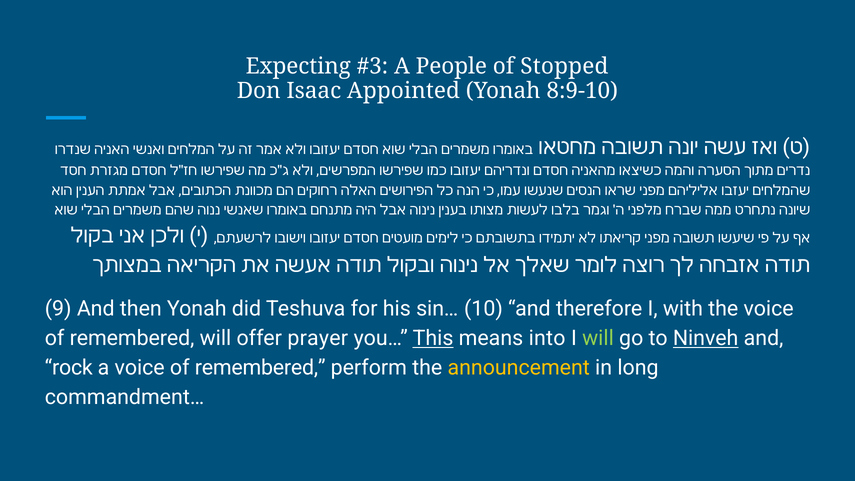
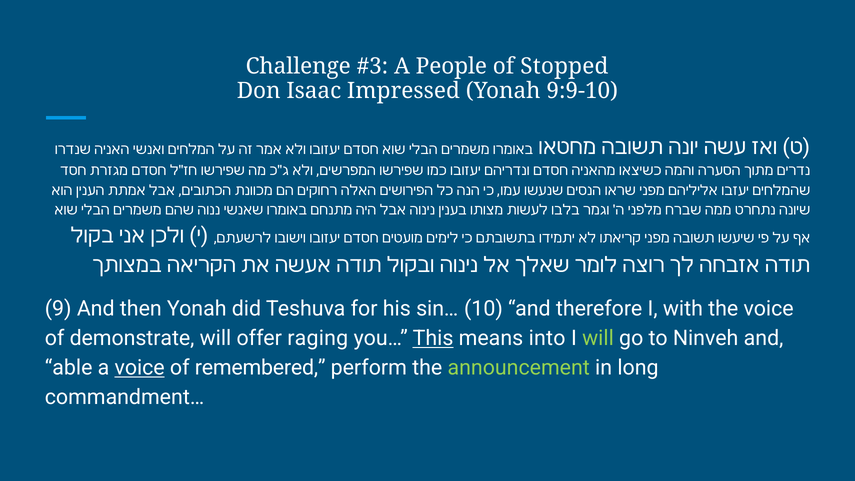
Expecting: Expecting -> Challenge
Appointed: Appointed -> Impressed
8:9-10: 8:9-10 -> 9:9-10
remembered at (132, 338): remembered -> demonstrate
prayer: prayer -> raging
Ninveh underline: present -> none
rock: rock -> able
voice at (140, 368) underline: none -> present
announcement colour: yellow -> light green
